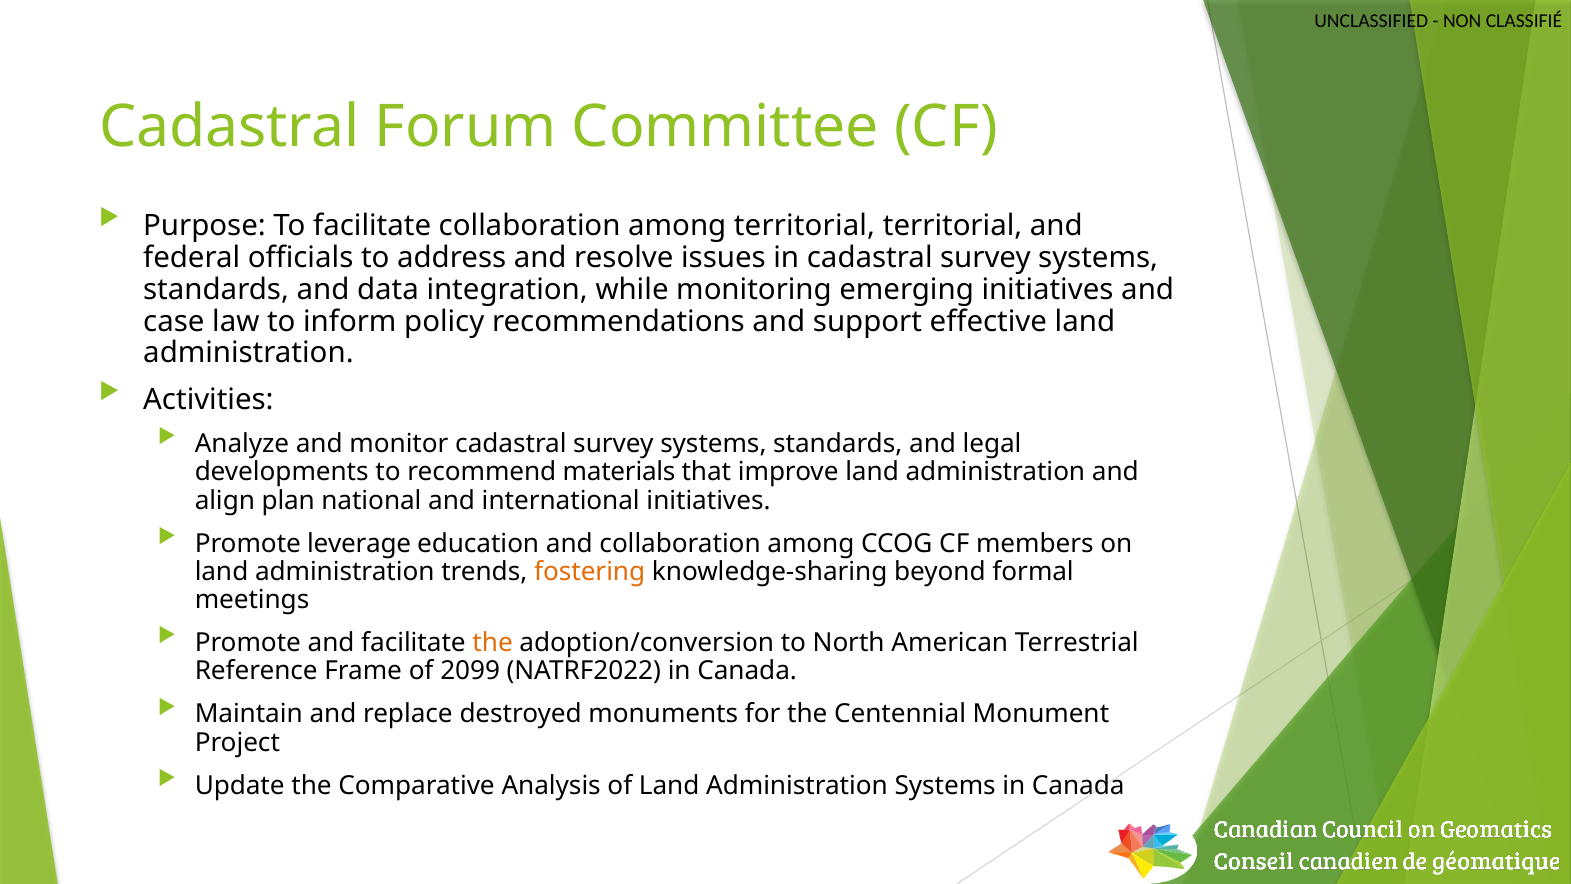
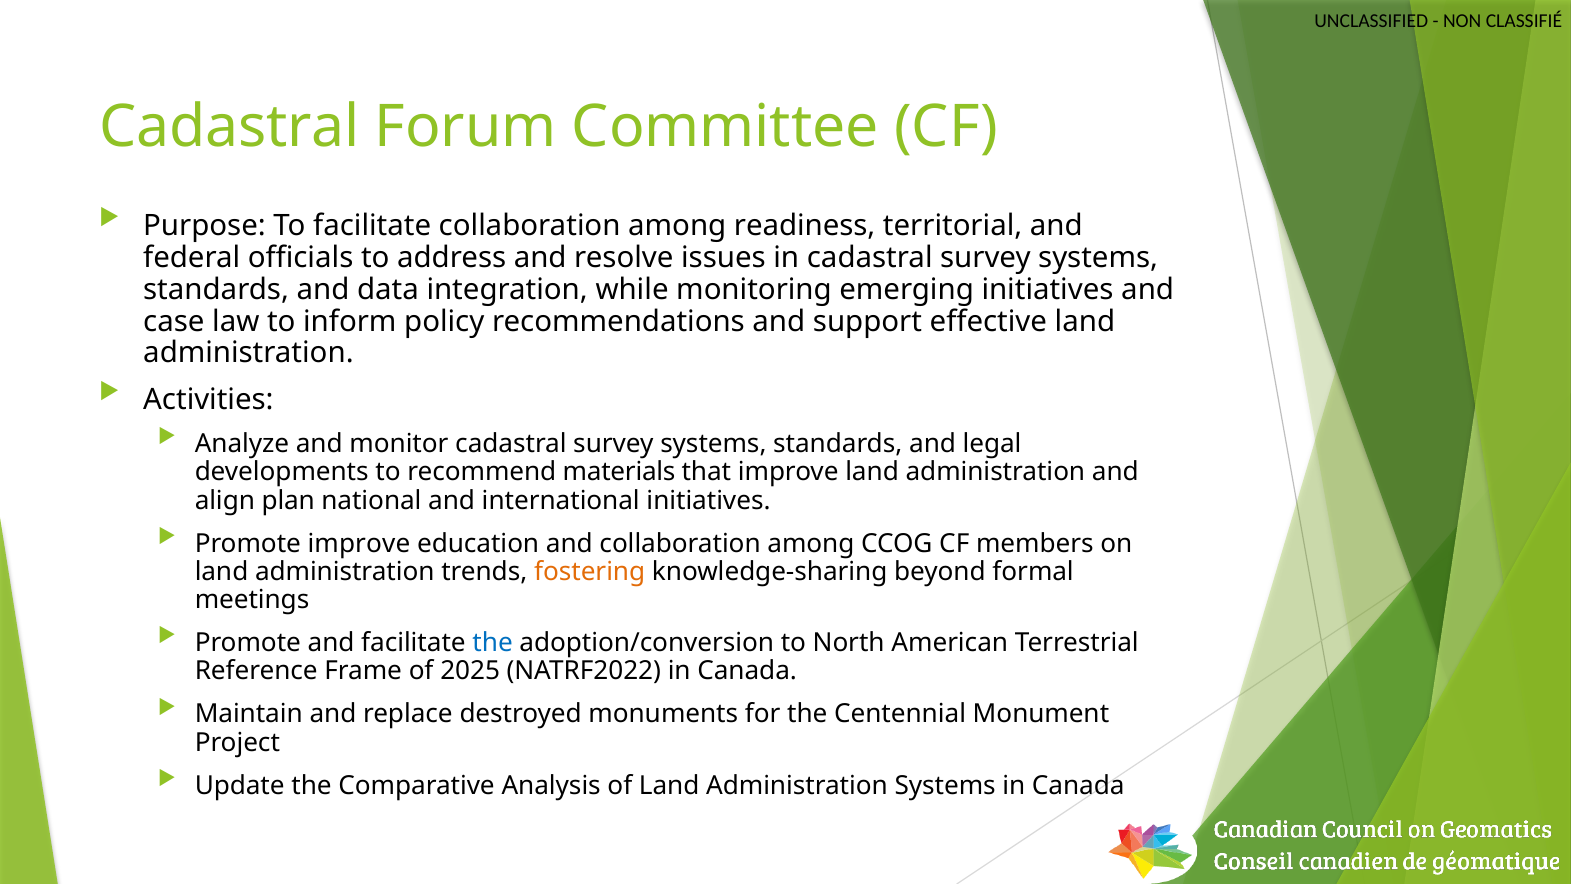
among territorial: territorial -> readiness
Promote leverage: leverage -> improve
the at (493, 643) colour: orange -> blue
2099: 2099 -> 2025
